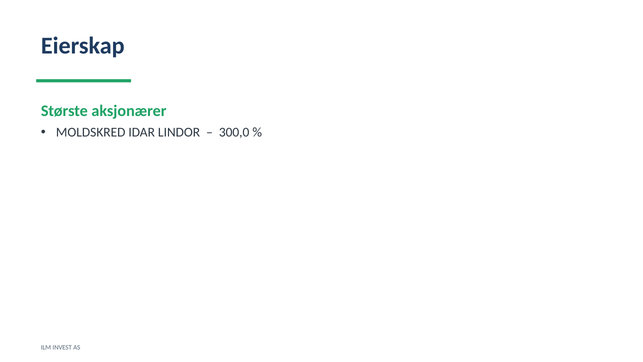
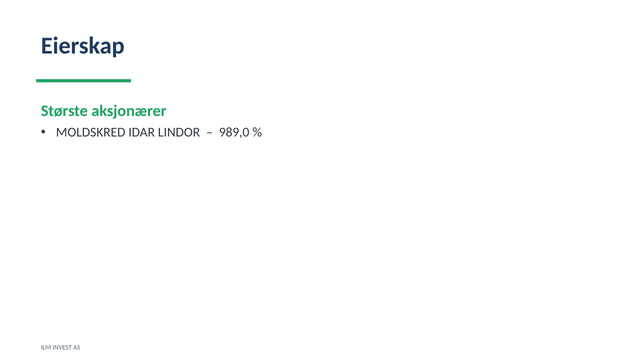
300,0: 300,0 -> 989,0
